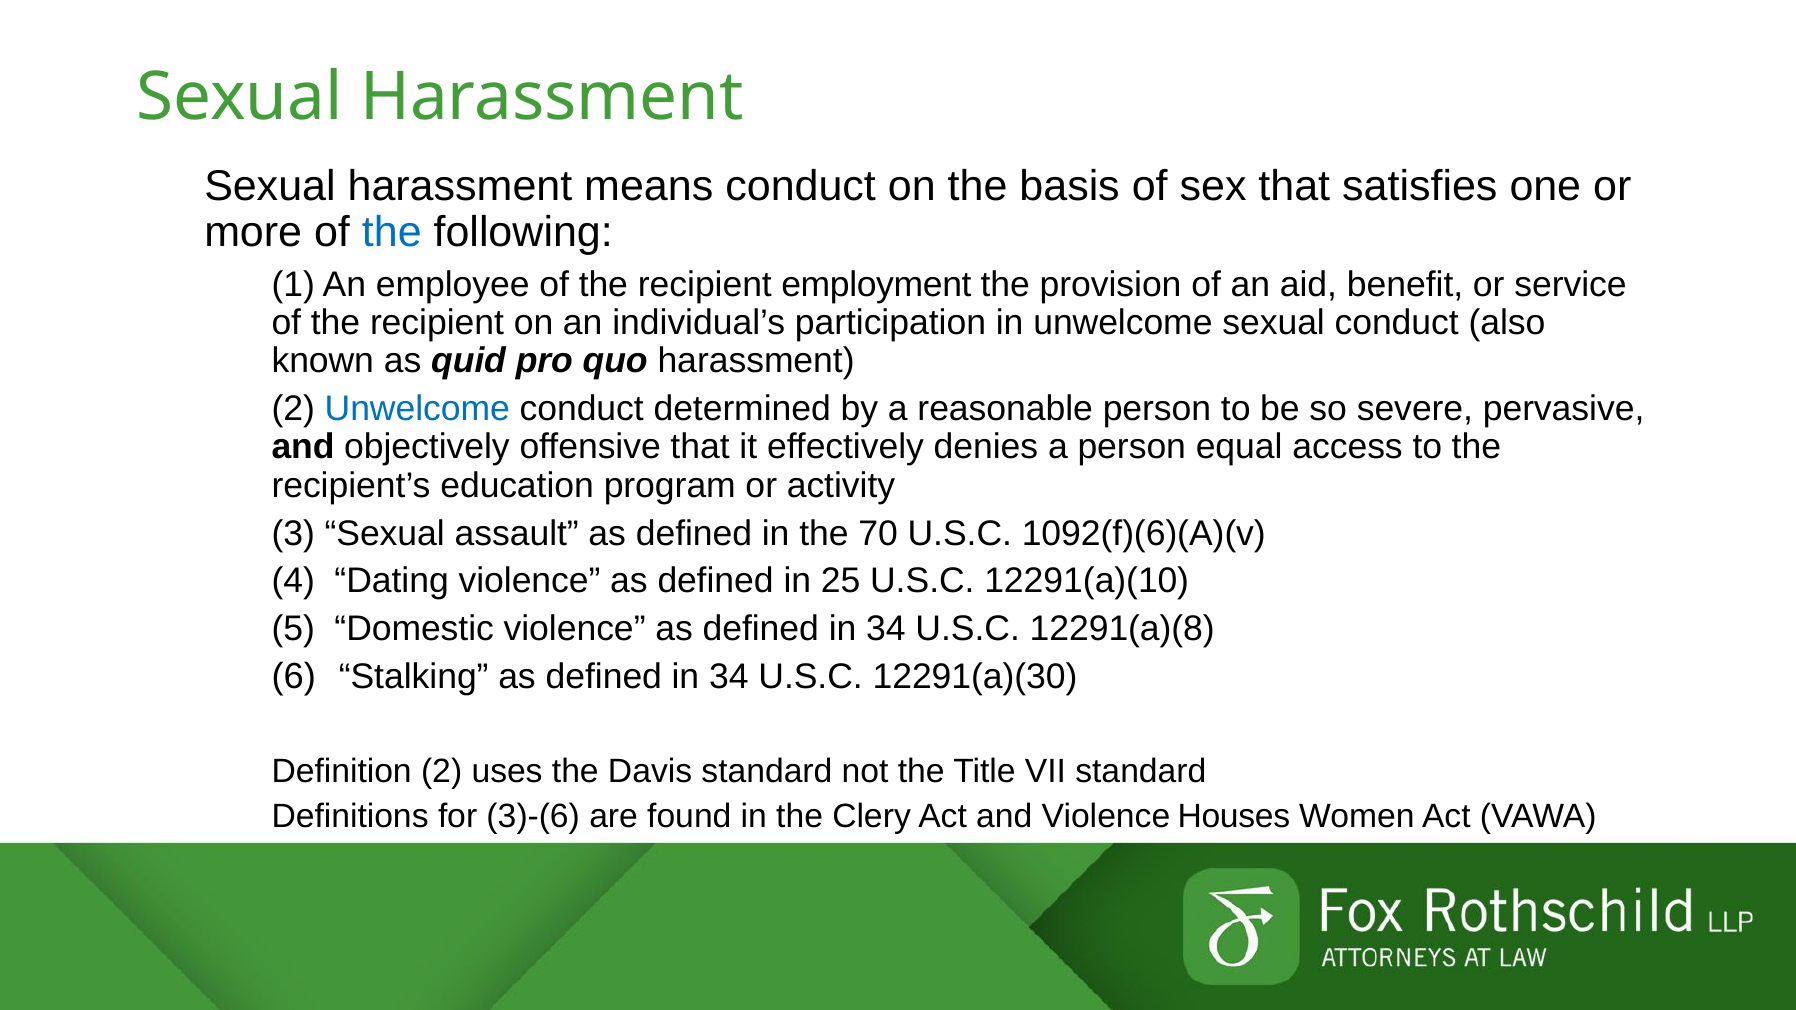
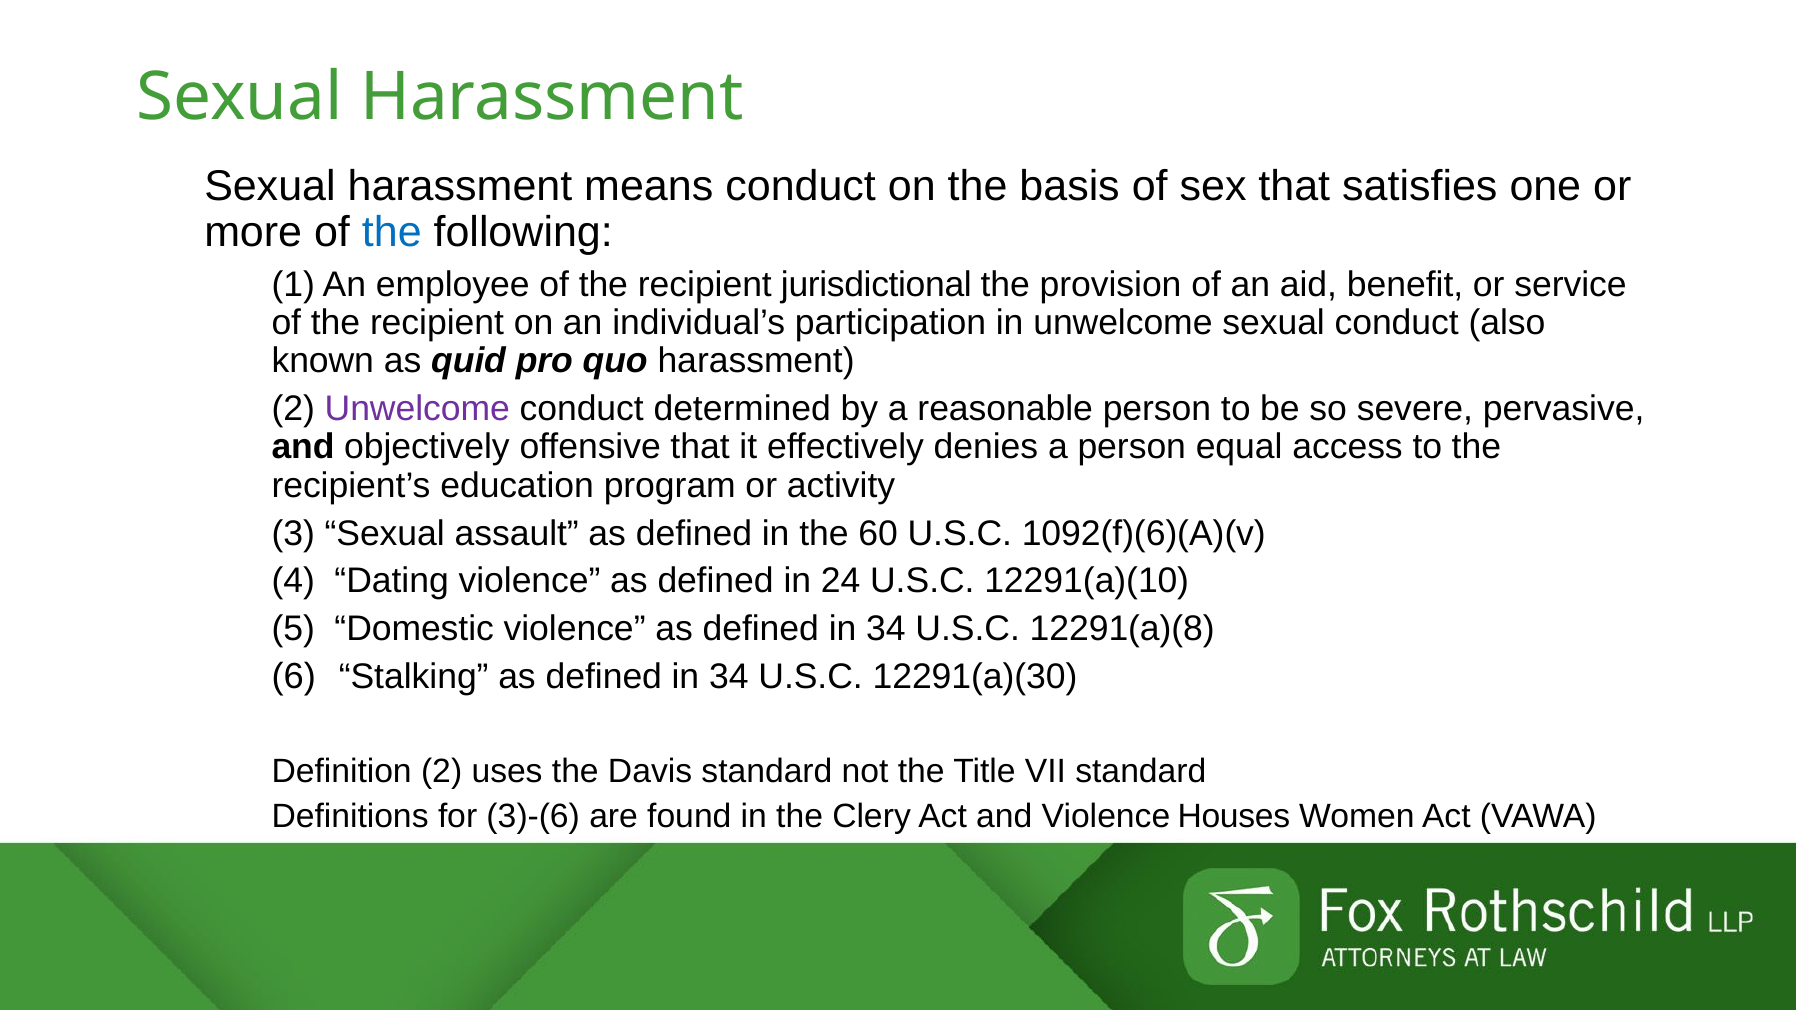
employment: employment -> jurisdictional
Unwelcome at (417, 409) colour: blue -> purple
70: 70 -> 60
25: 25 -> 24
